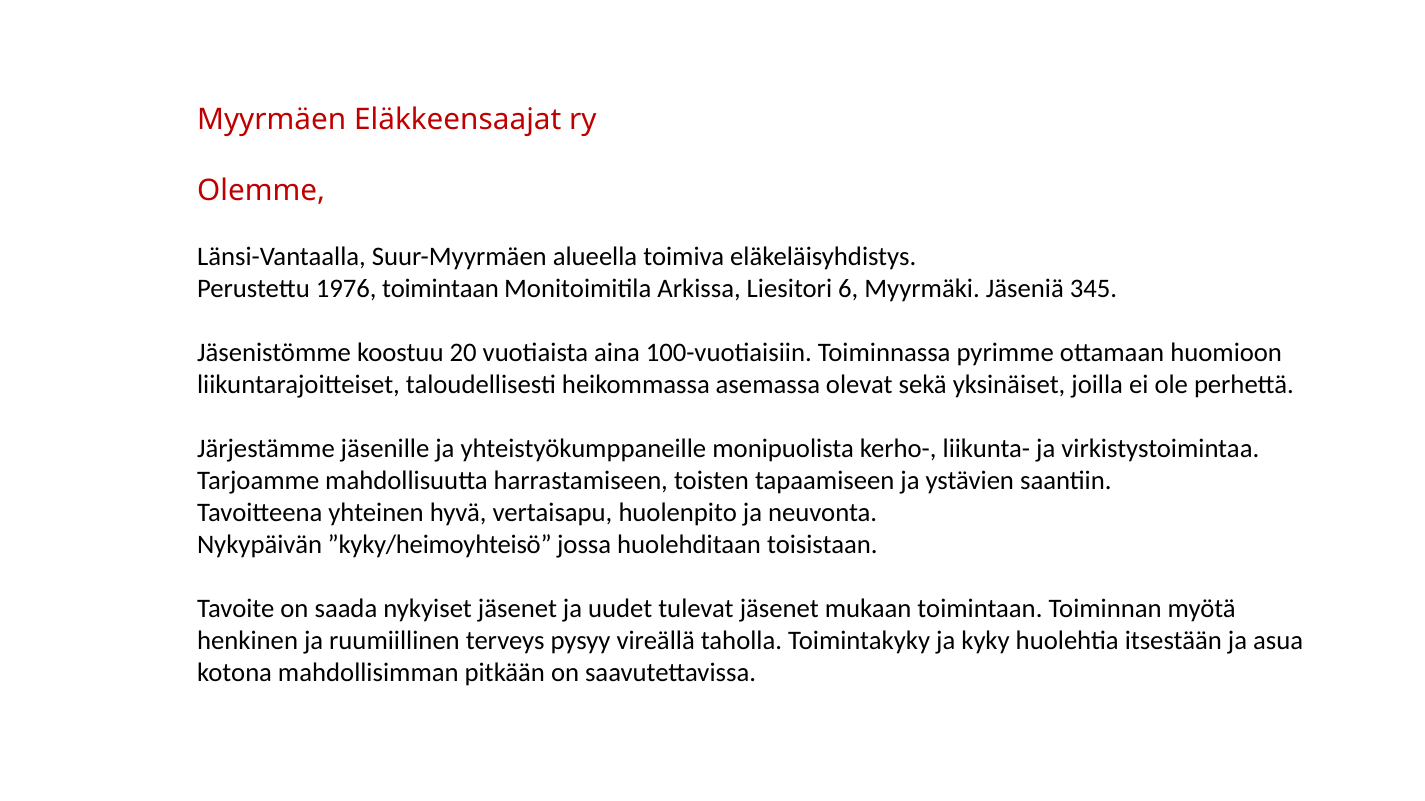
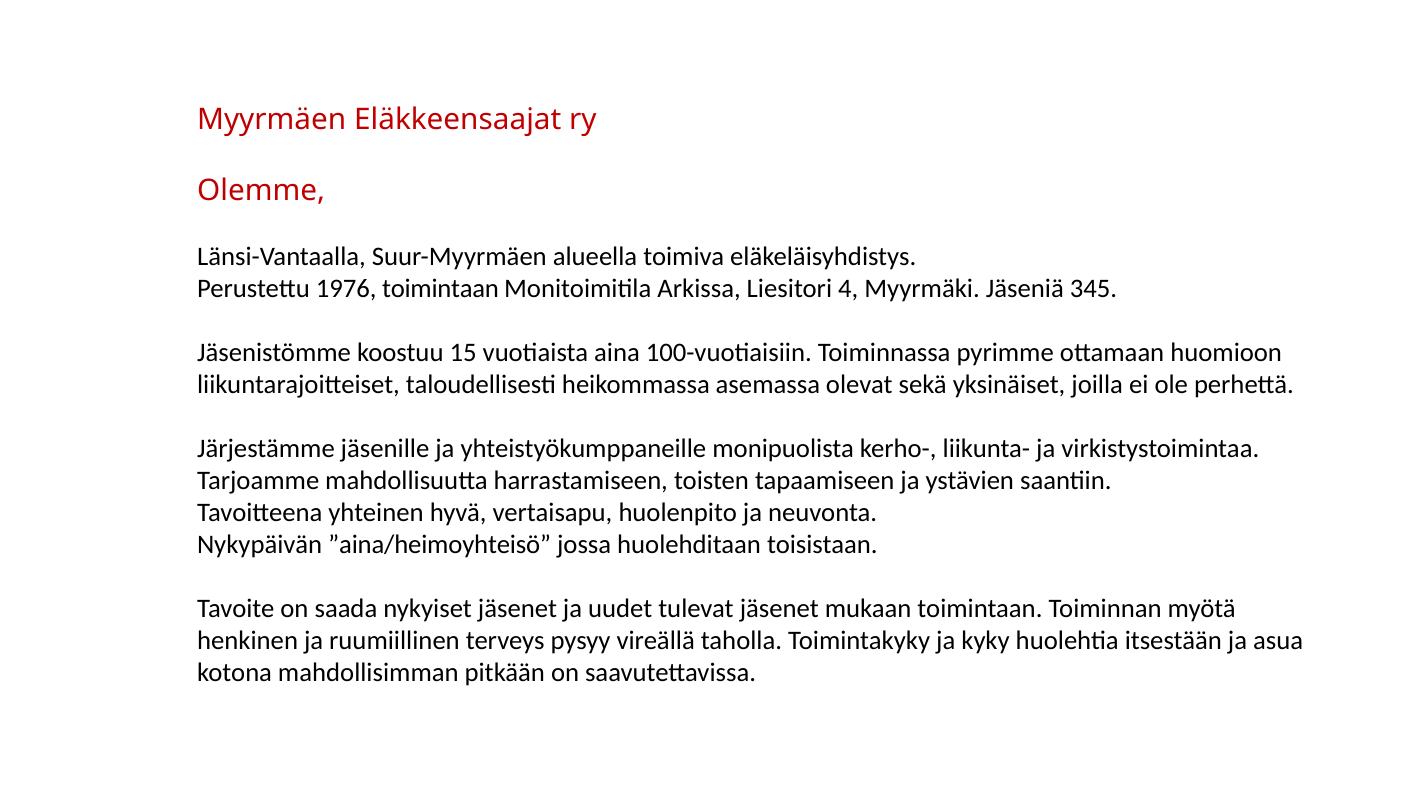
6: 6 -> 4
20: 20 -> 15
”kyky/heimoyhteisö: ”kyky/heimoyhteisö -> ”aina/heimoyhteisö
